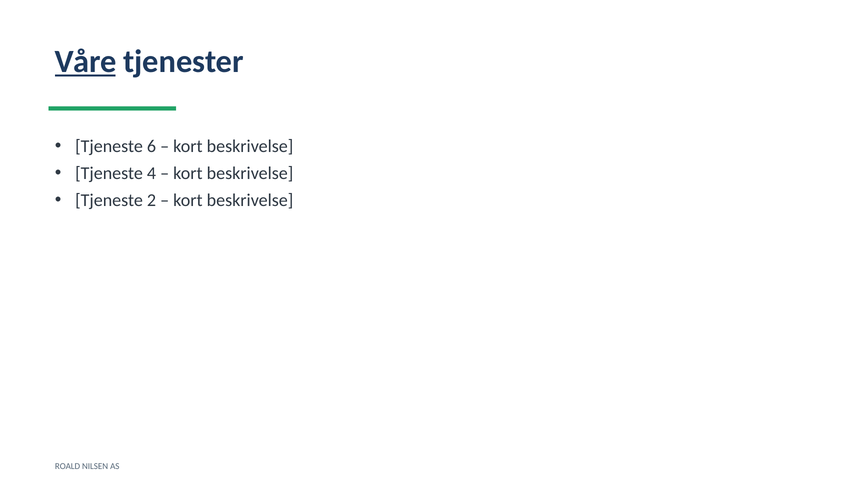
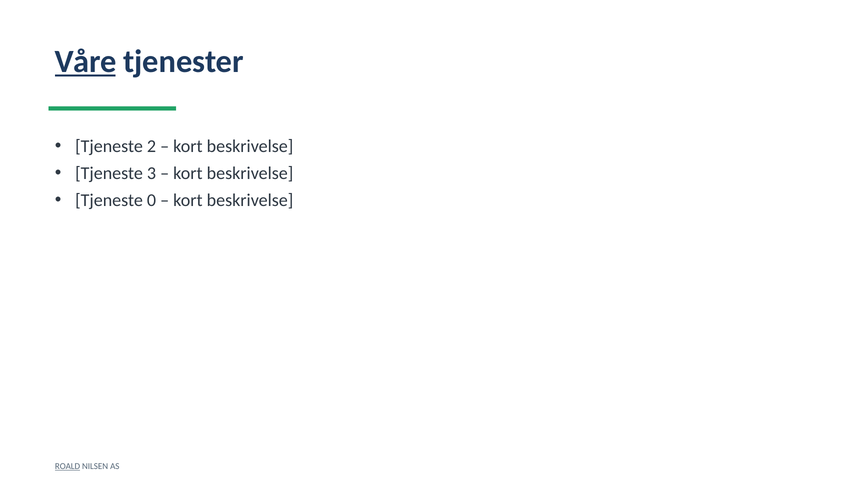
6: 6 -> 2
4: 4 -> 3
2: 2 -> 0
ROALD underline: none -> present
